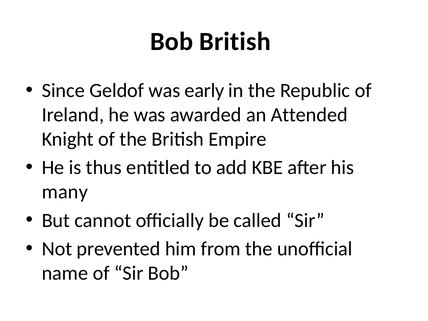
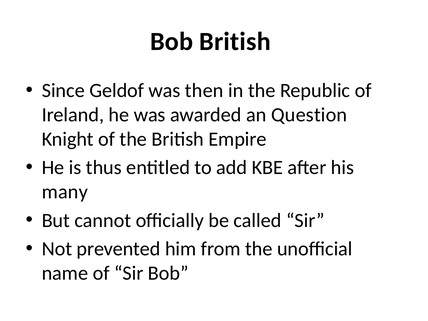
early: early -> then
Attended: Attended -> Question
